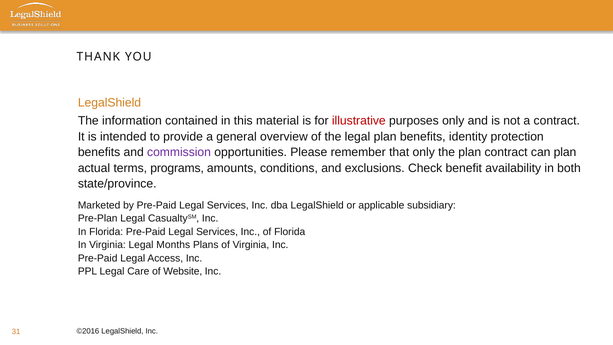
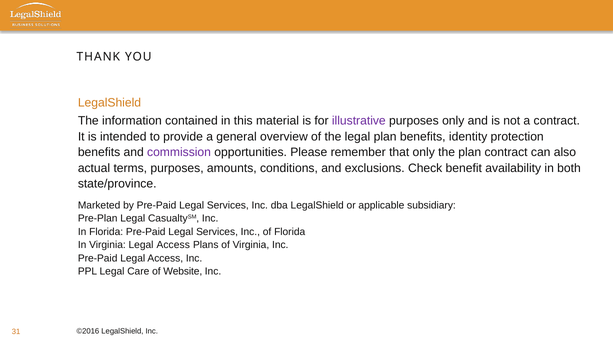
illustrative colour: red -> purple
can plan: plan -> also
terms programs: programs -> purposes
Virginia Legal Months: Months -> Access
